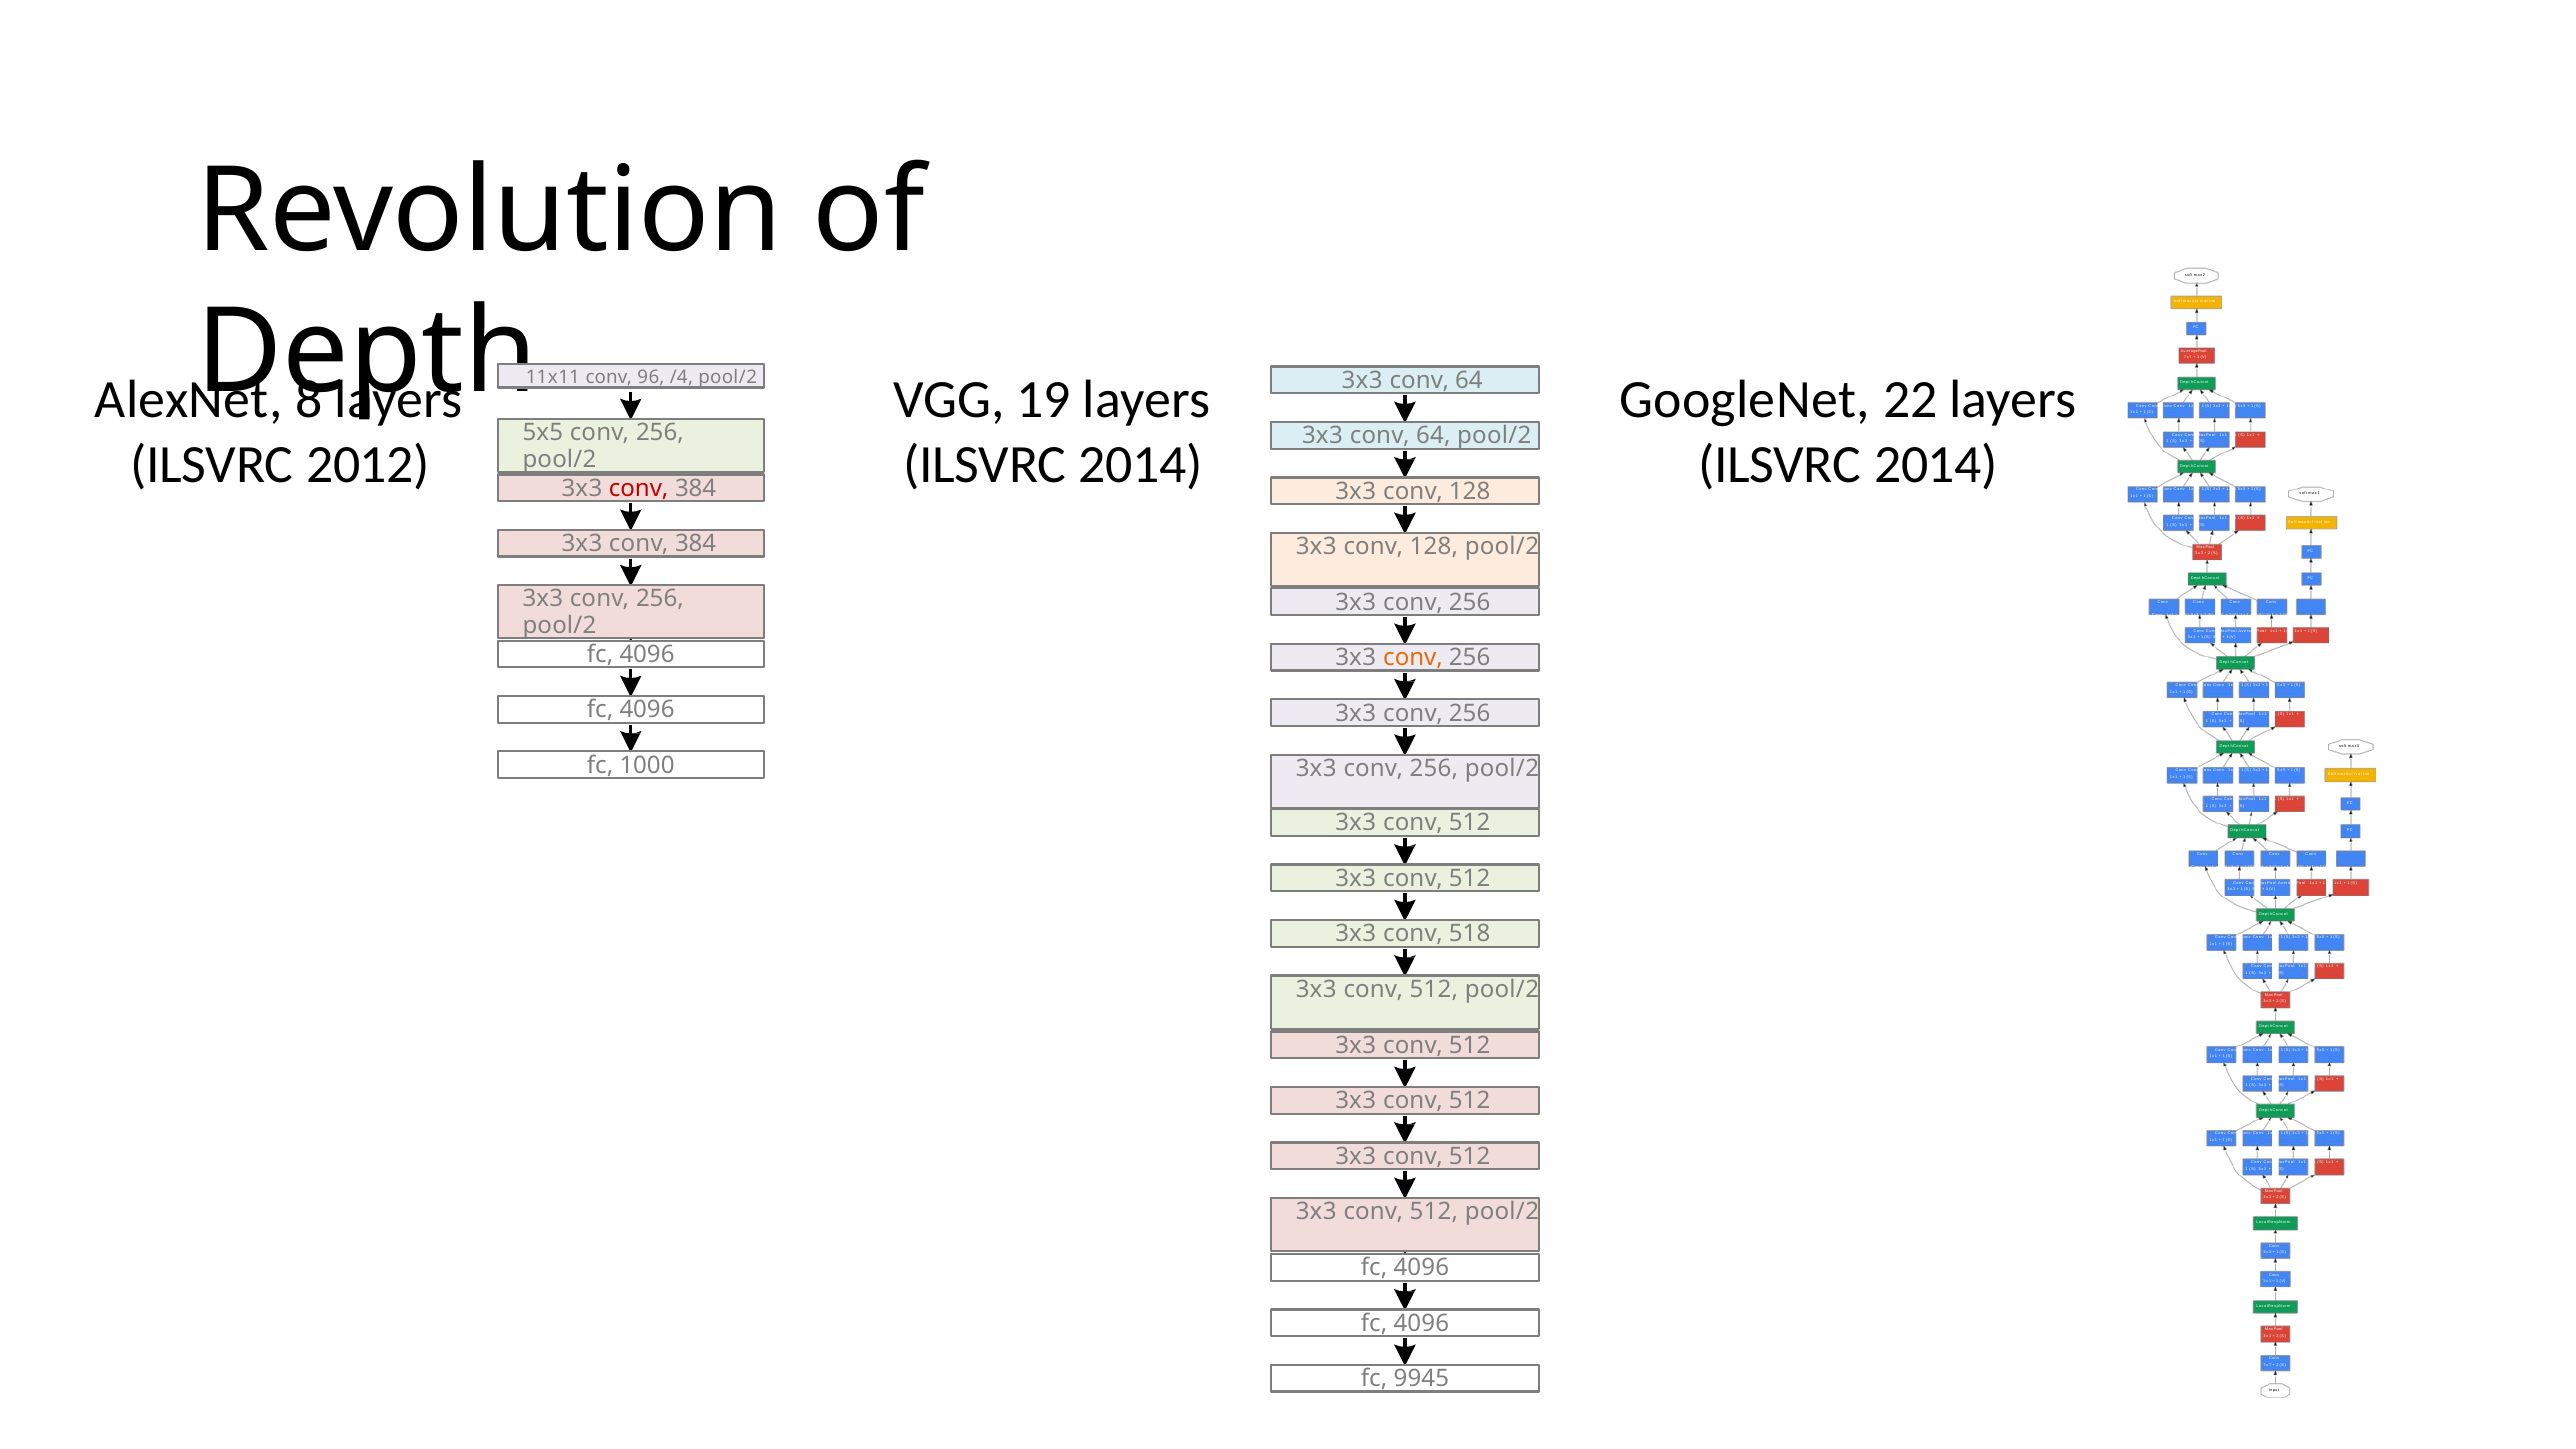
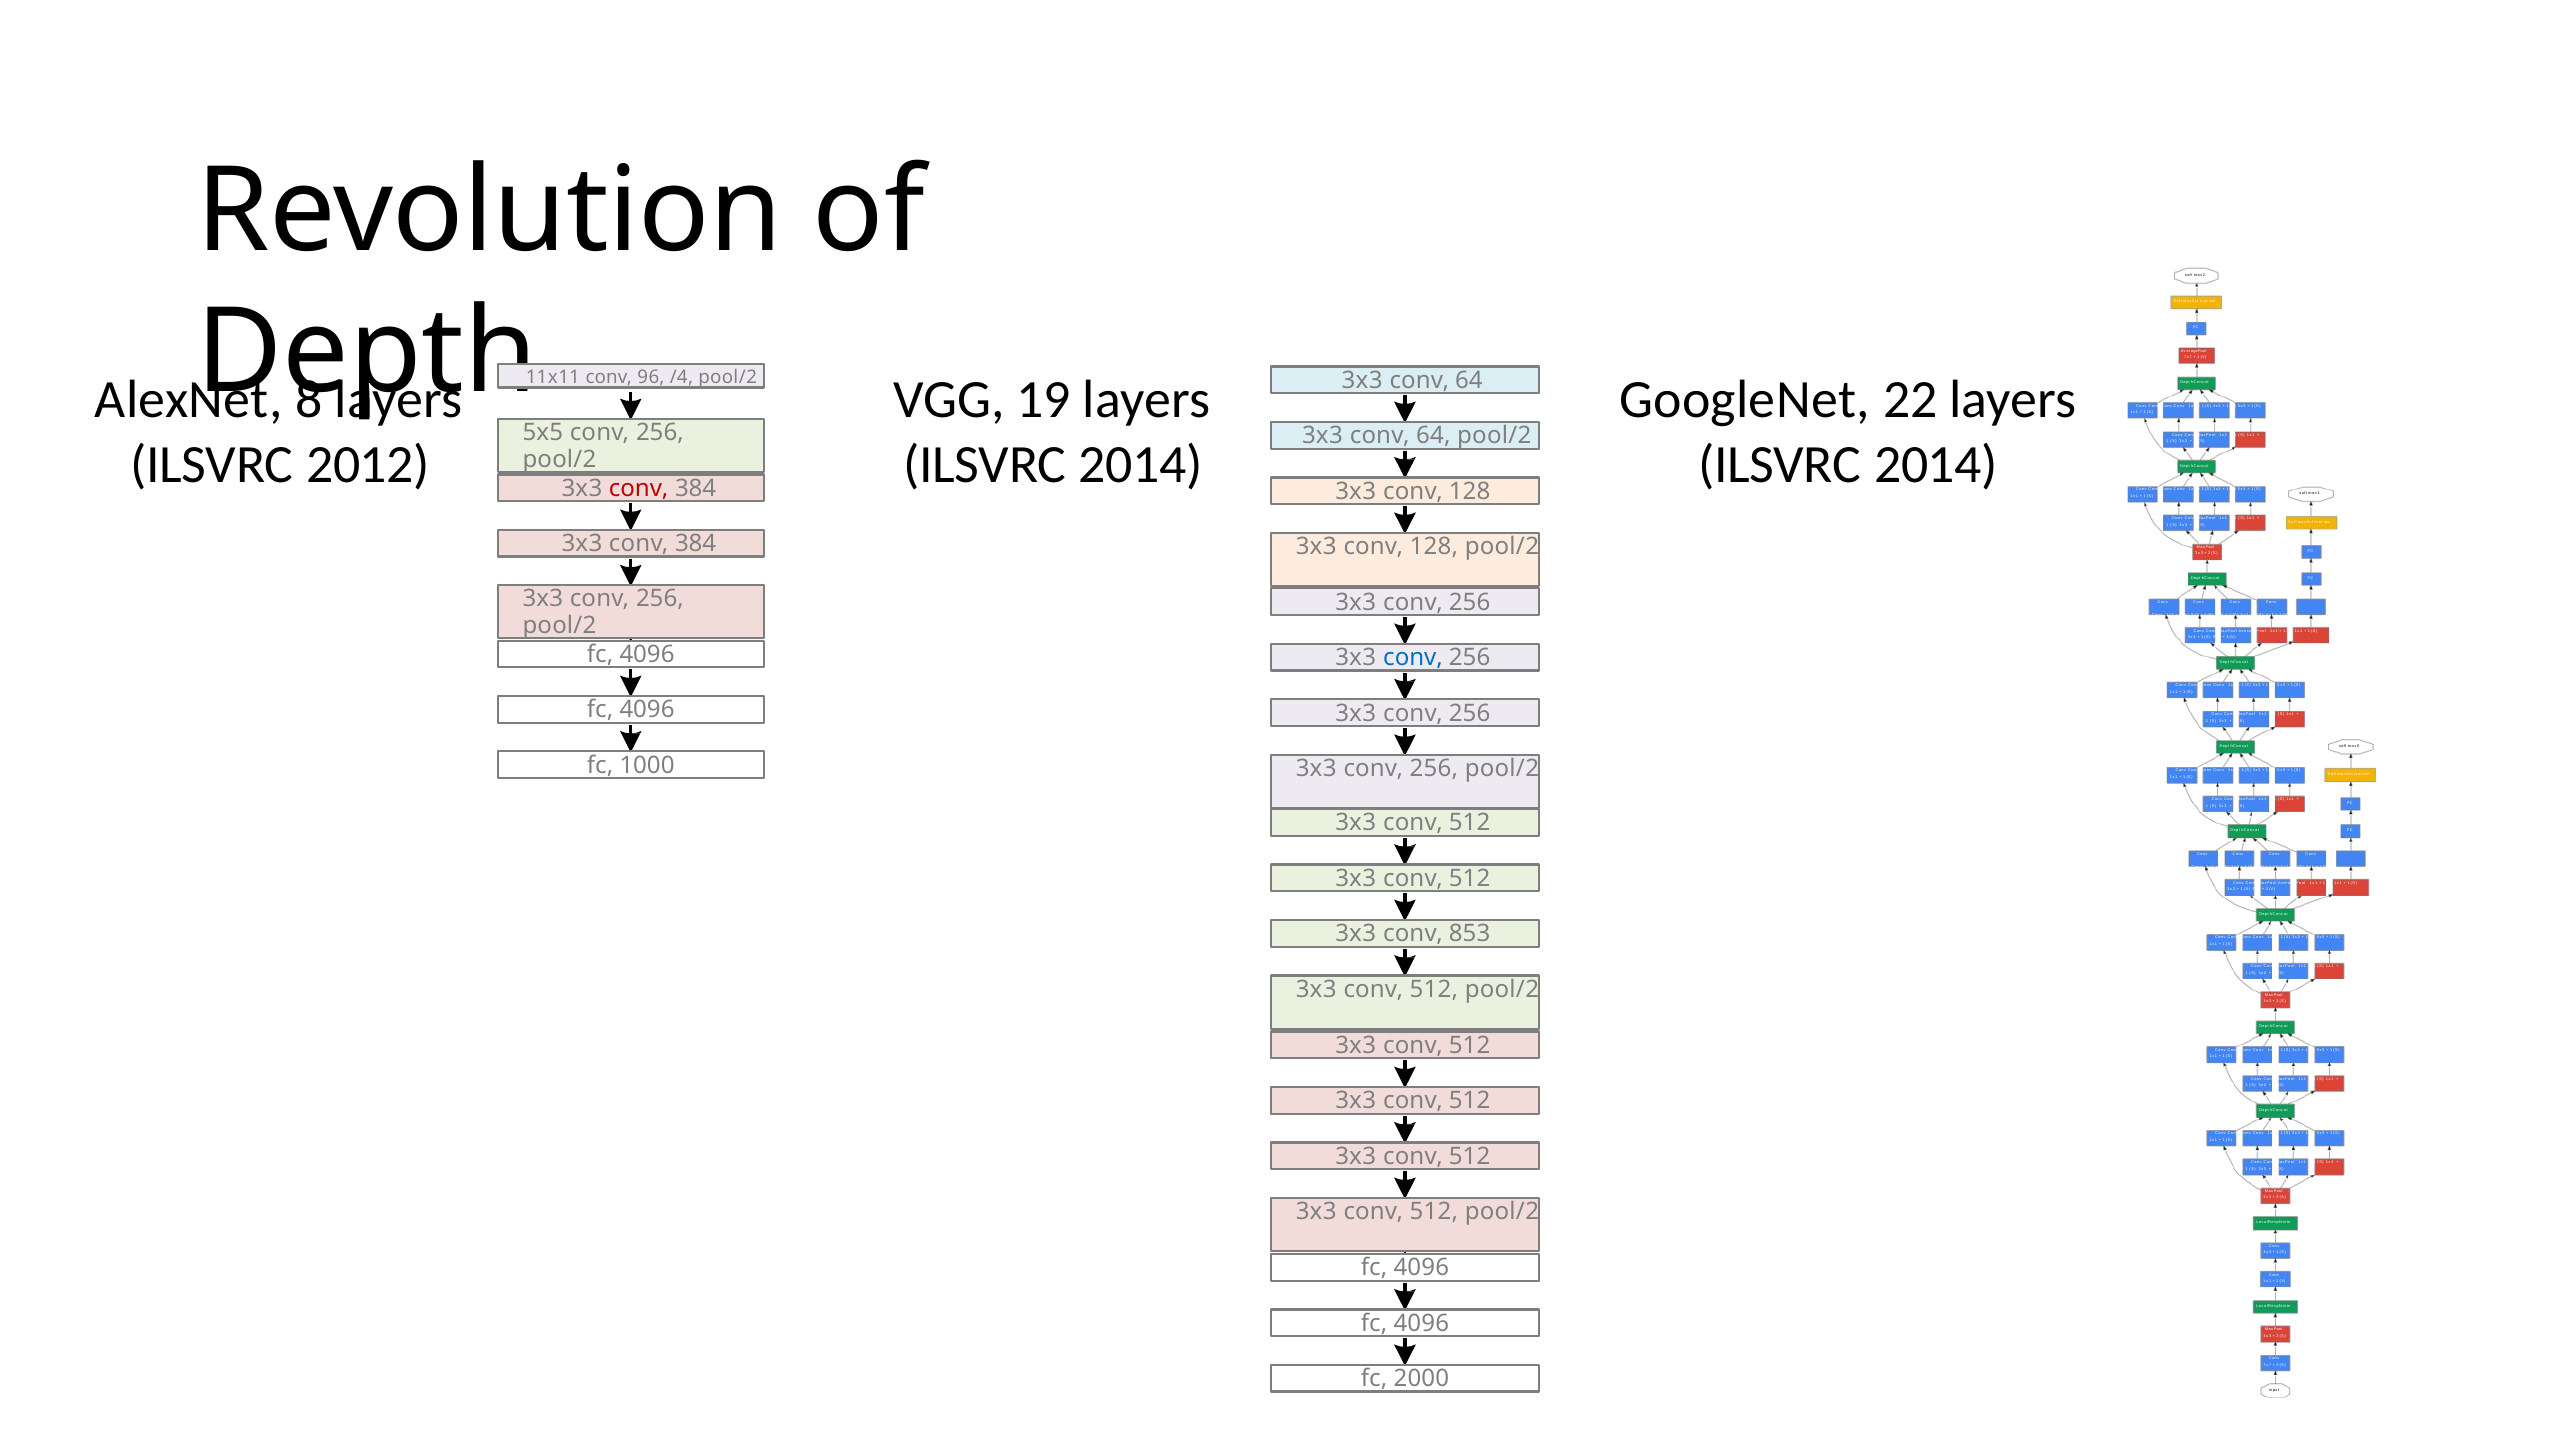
conv at (1413, 658) colour: orange -> blue
518: 518 -> 853
9945: 9945 -> 2000
